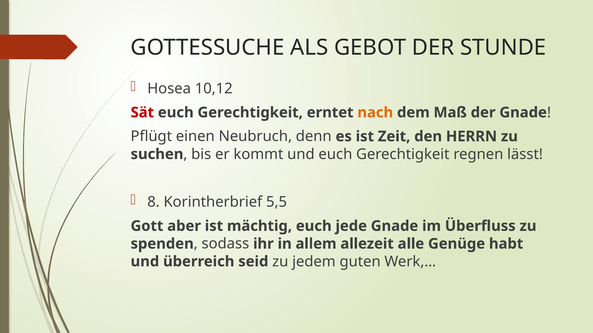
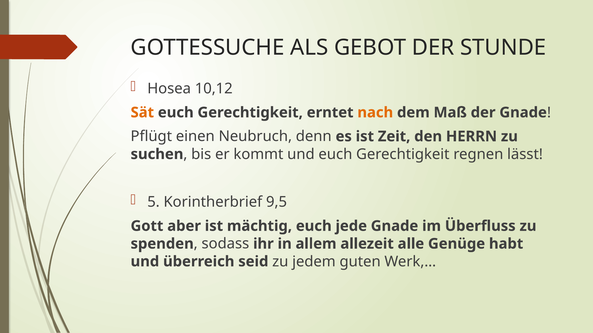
Sät colour: red -> orange
8: 8 -> 5
5,5: 5,5 -> 9,5
